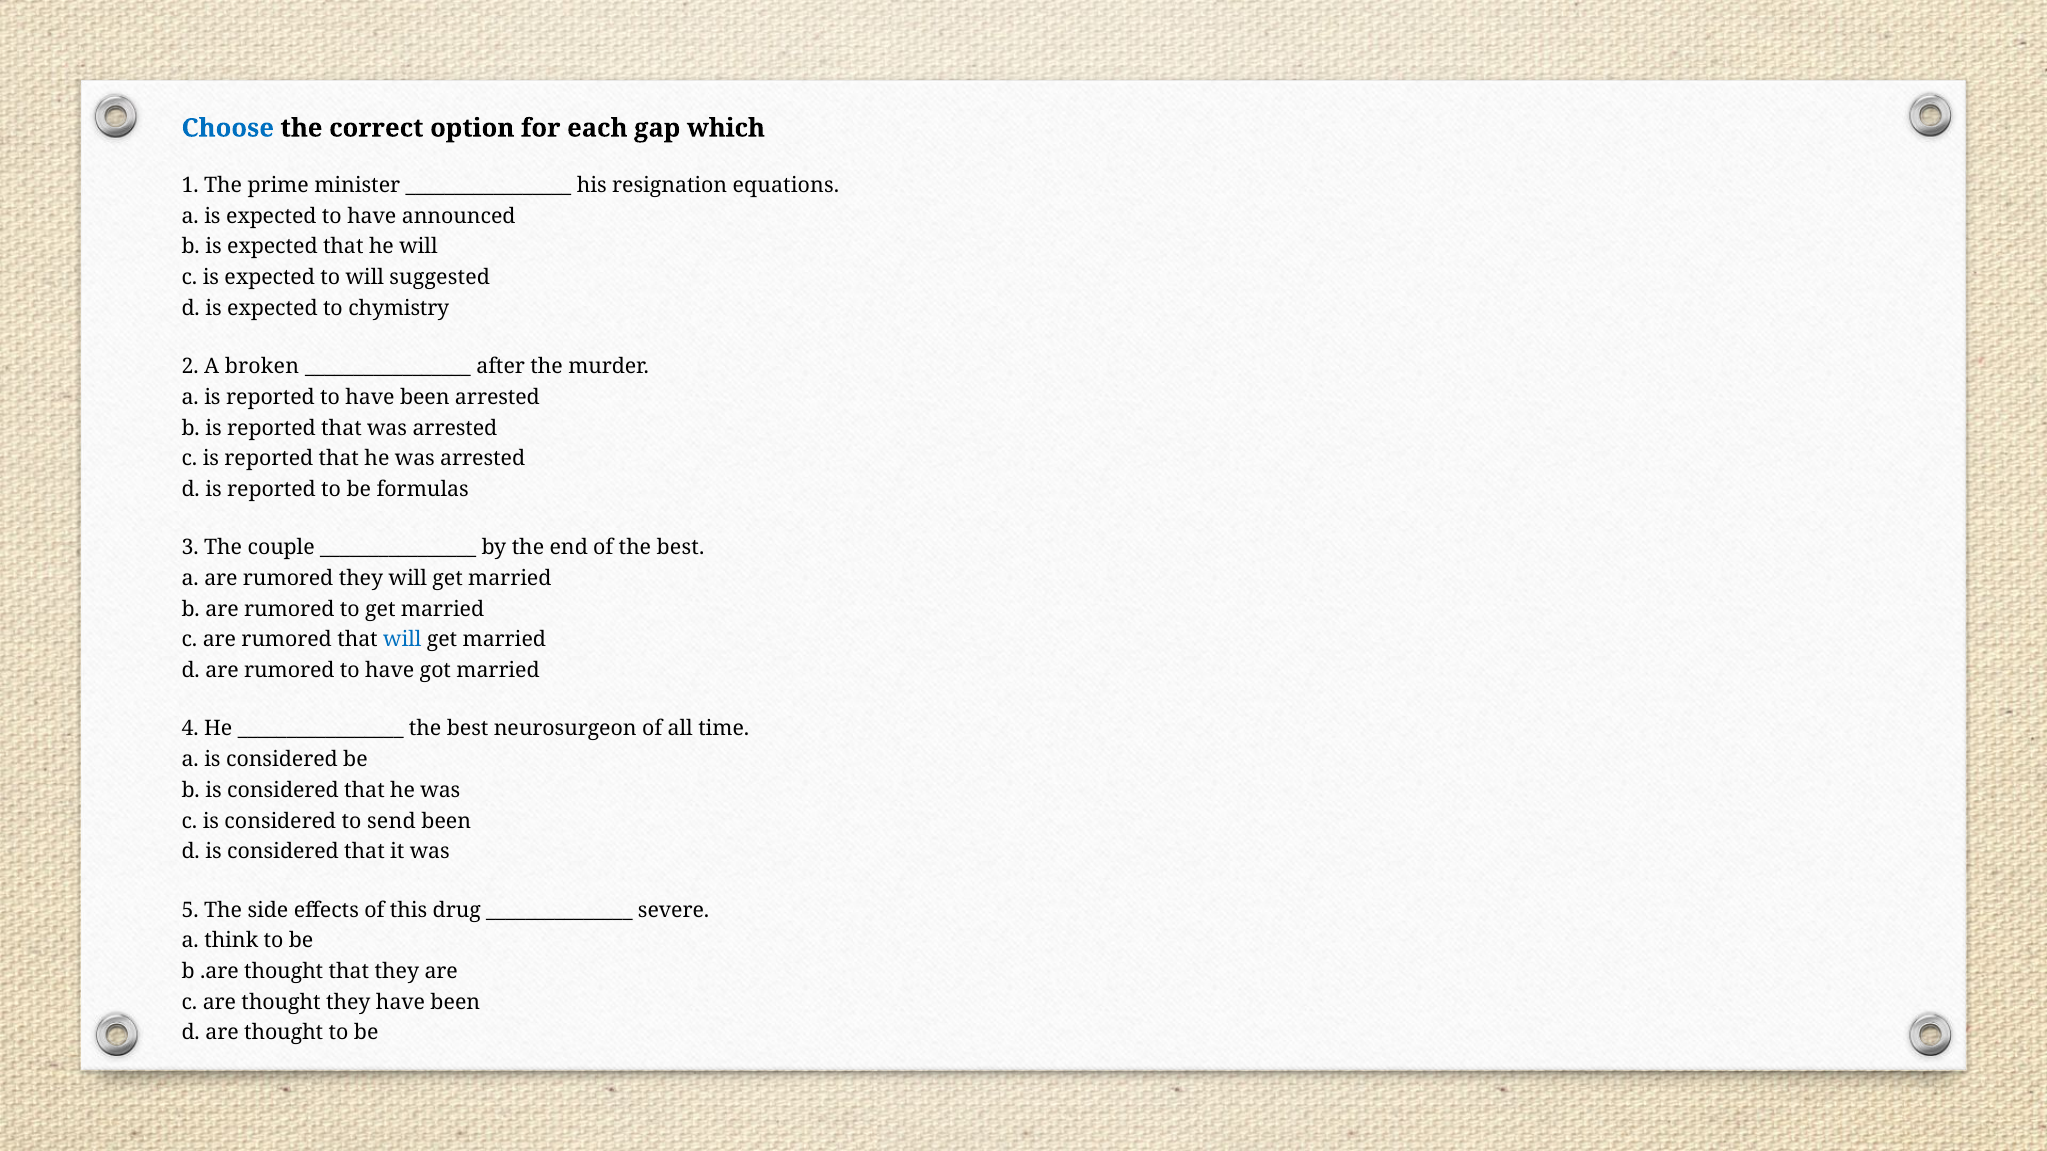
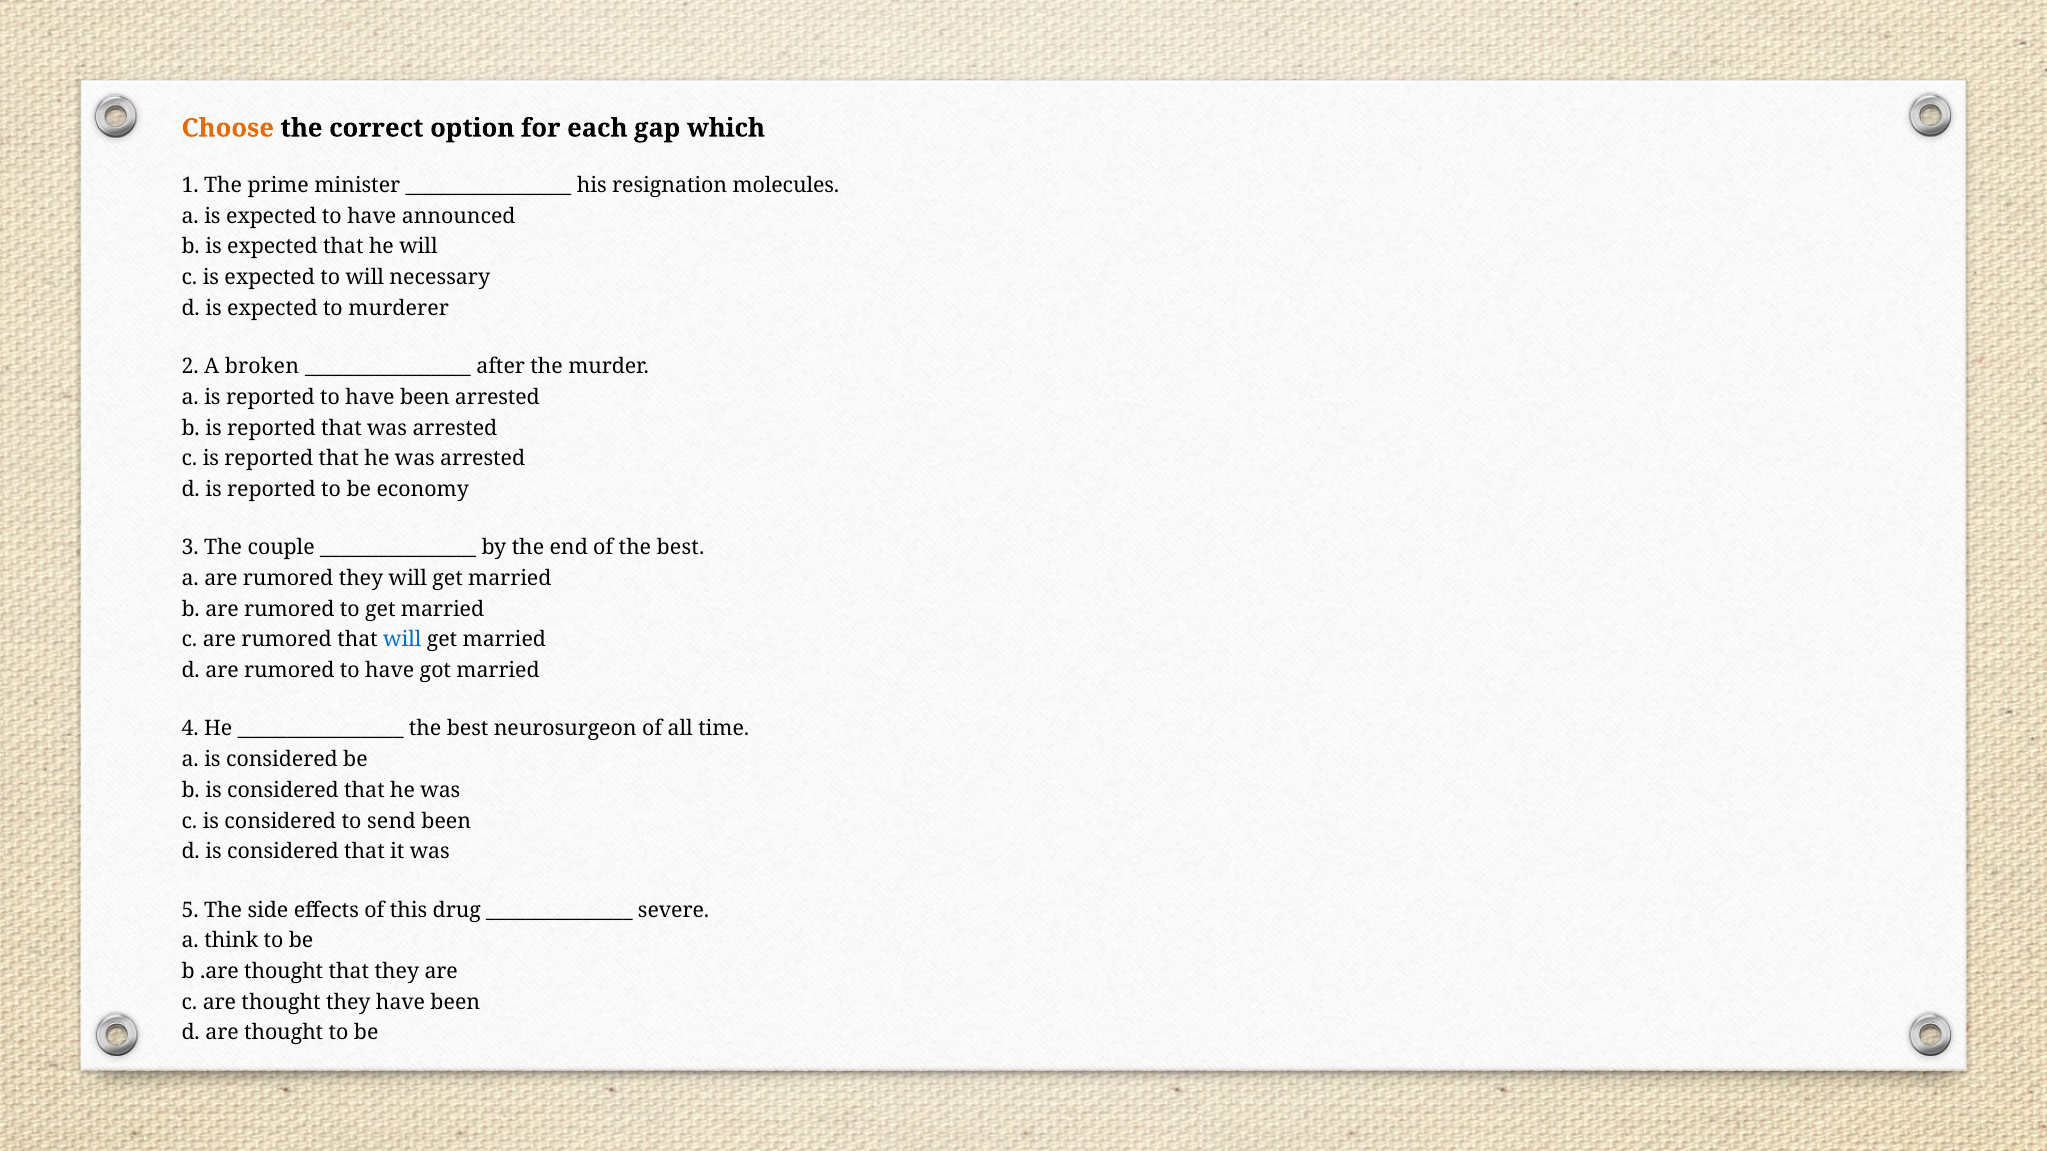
Choose colour: blue -> orange
equations: equations -> molecules
suggested: suggested -> necessary
chymistry: chymistry -> murderer
formulas: formulas -> economy
